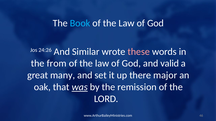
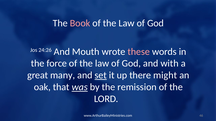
Book colour: light blue -> pink
Similar: Similar -> Mouth
from: from -> force
valid: valid -> with
set underline: none -> present
major: major -> might
